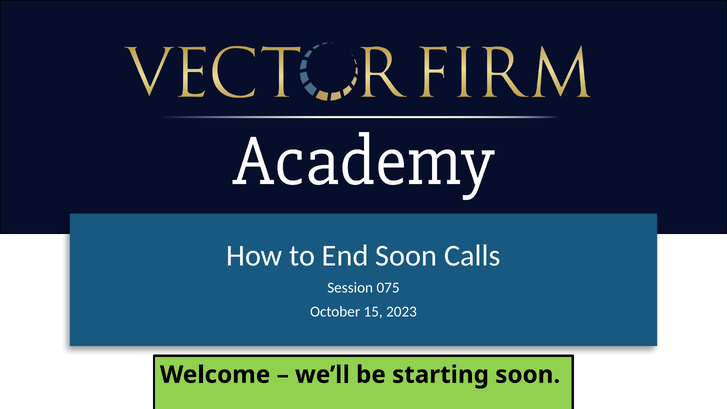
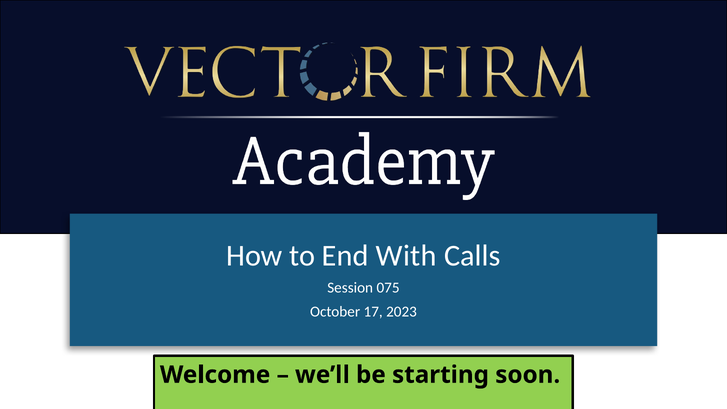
End Soon: Soon -> With
15: 15 -> 17
